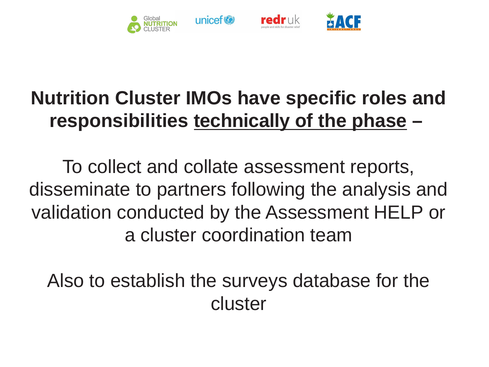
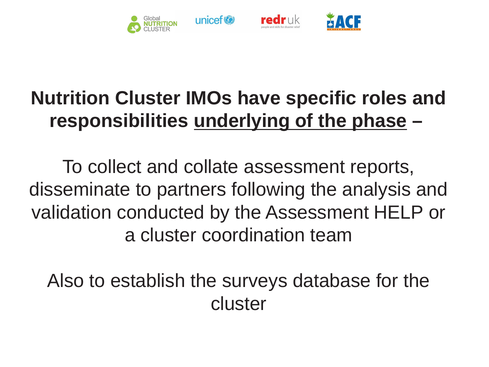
technically: technically -> underlying
